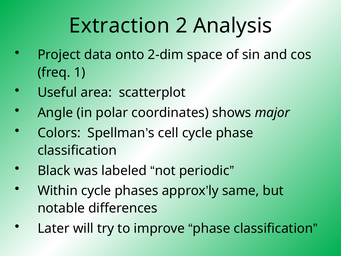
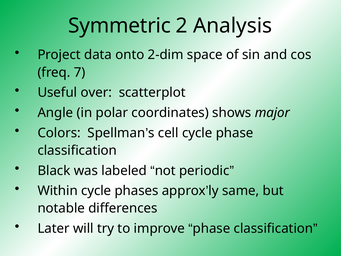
Extraction: Extraction -> Symmetric
1: 1 -> 7
area: area -> over
